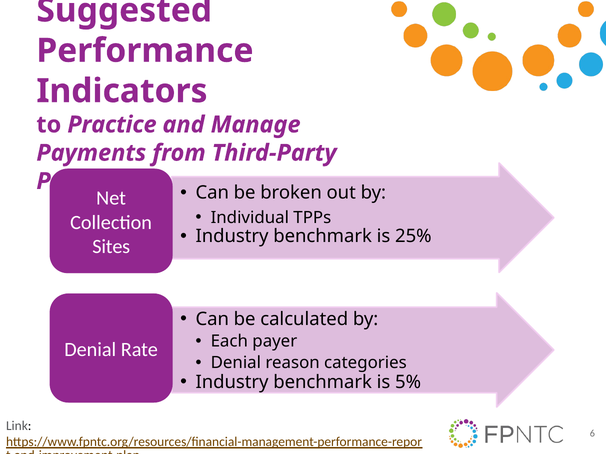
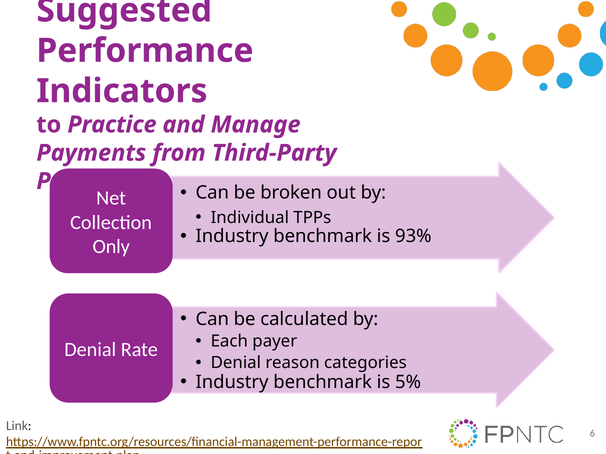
25%: 25% -> 93%
Sites: Sites -> Only
